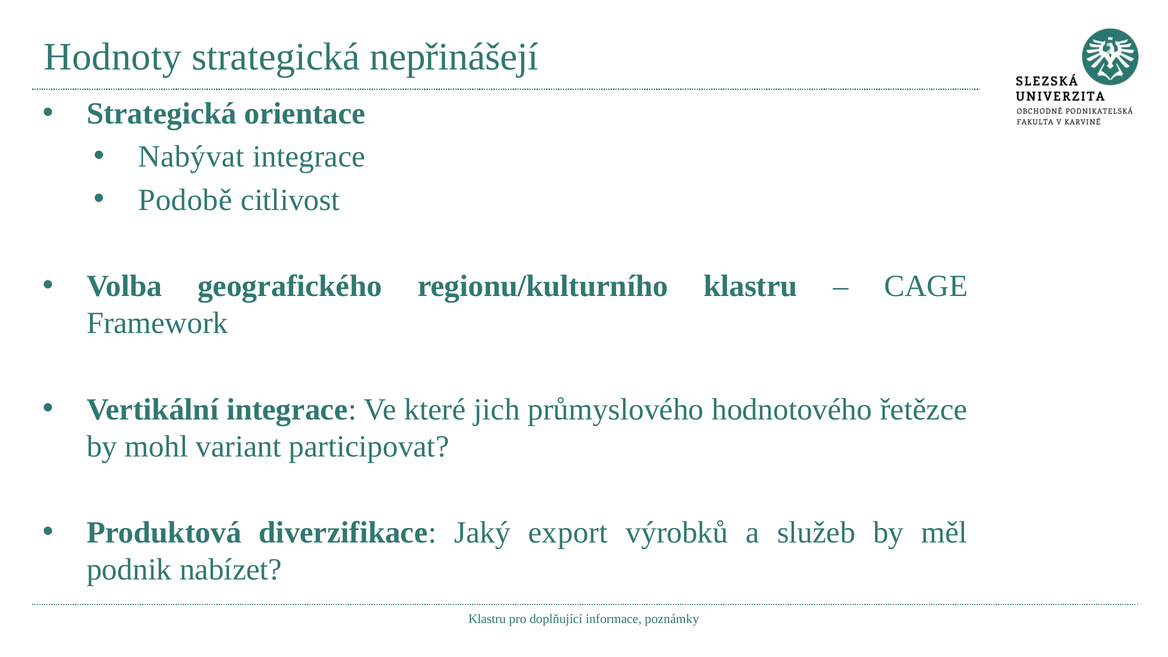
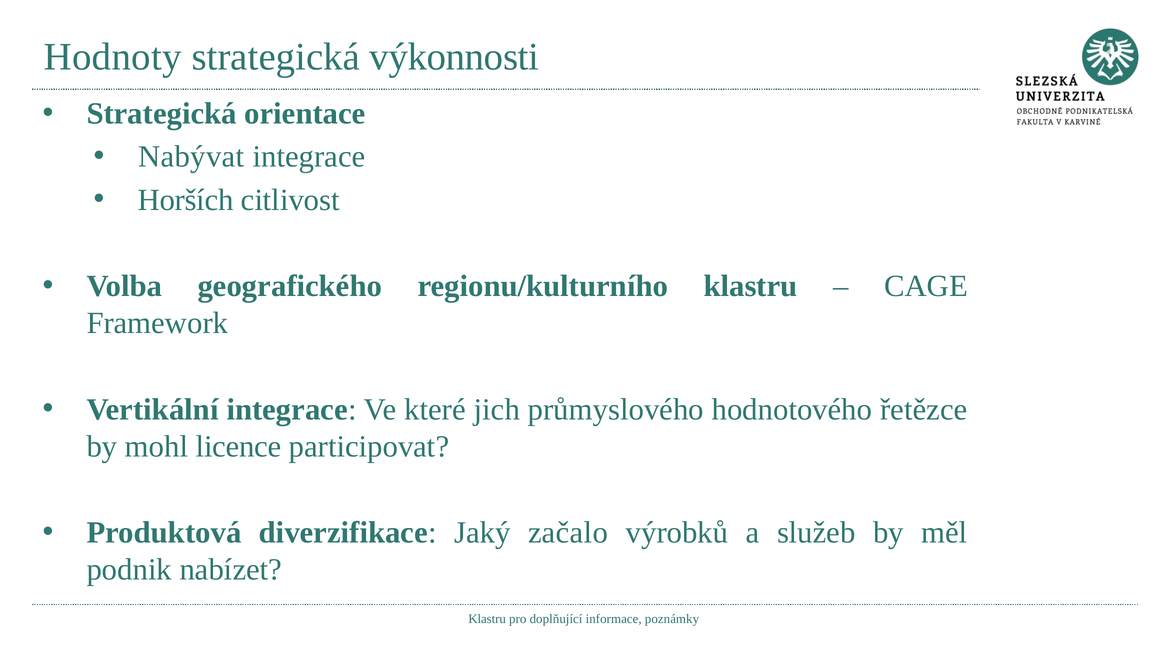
nepřinášejí: nepřinášejí -> výkonnosti
Podobě: Podobě -> Horších
variant: variant -> licence
export: export -> začalo
